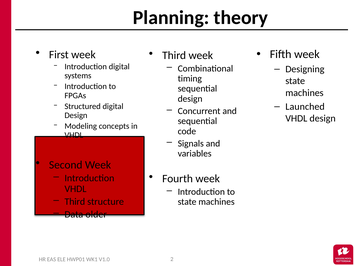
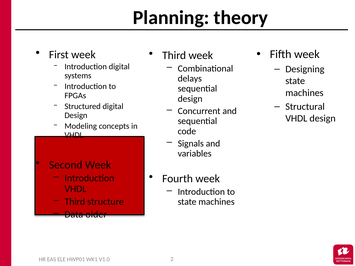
timing: timing -> delays
Launched: Launched -> Structural
